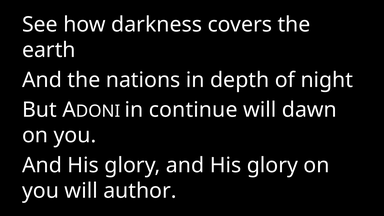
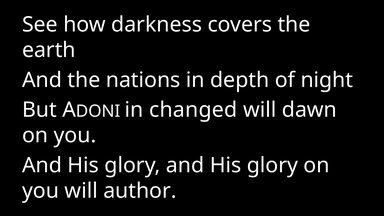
continue: continue -> changed
